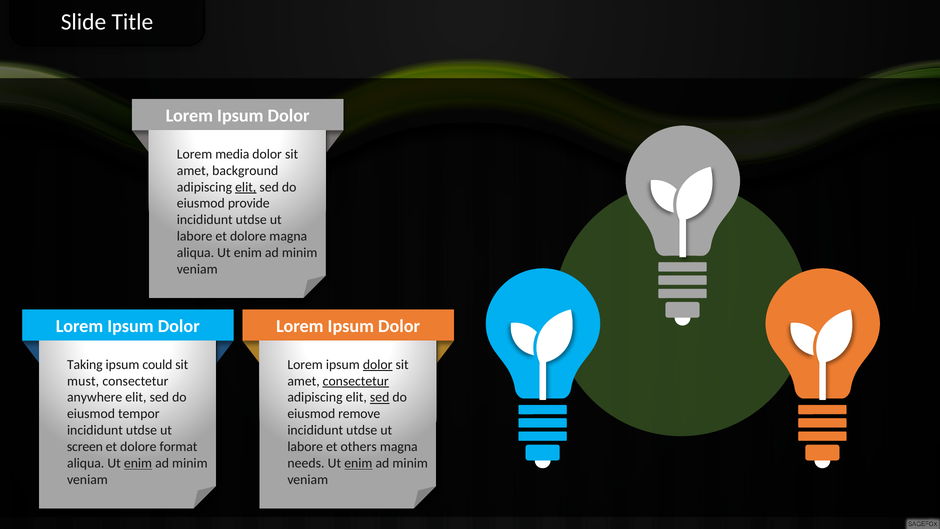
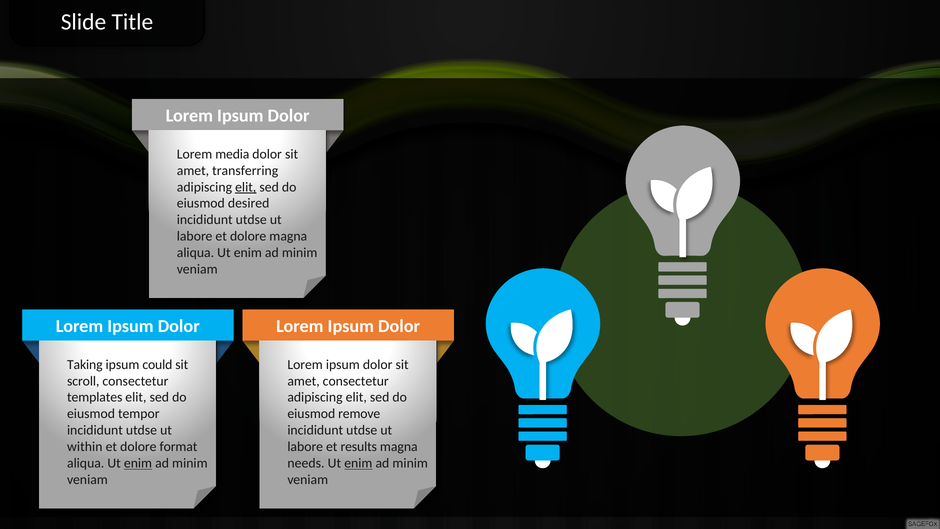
background: background -> transferring
provide: provide -> desired
dolor at (378, 364) underline: present -> none
must: must -> scroll
consectetur at (356, 381) underline: present -> none
anywhere: anywhere -> templates
sed at (380, 397) underline: present -> none
screen: screen -> within
others: others -> results
